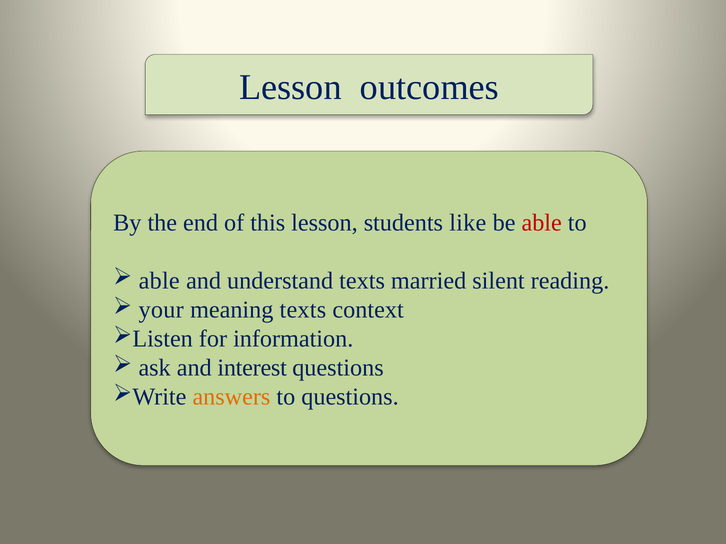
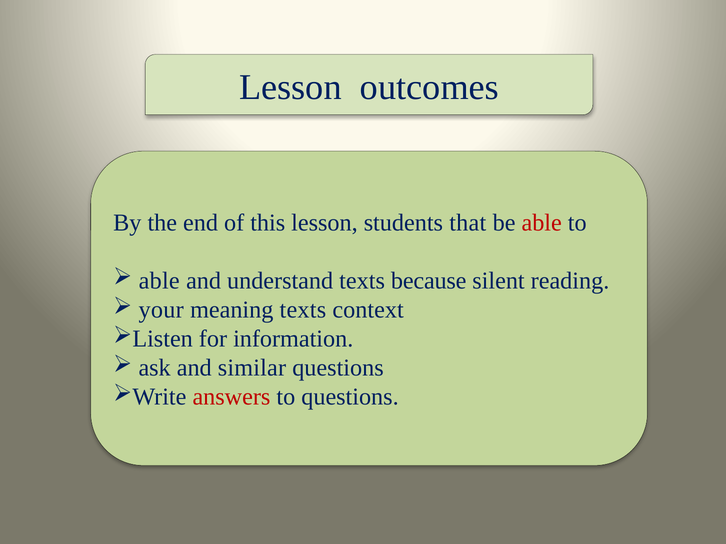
like: like -> that
married: married -> because
interest: interest -> similar
answers colour: orange -> red
